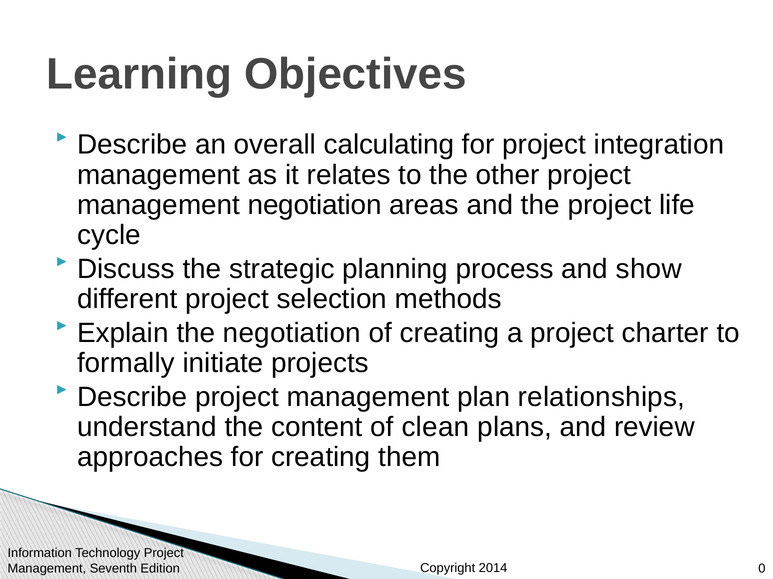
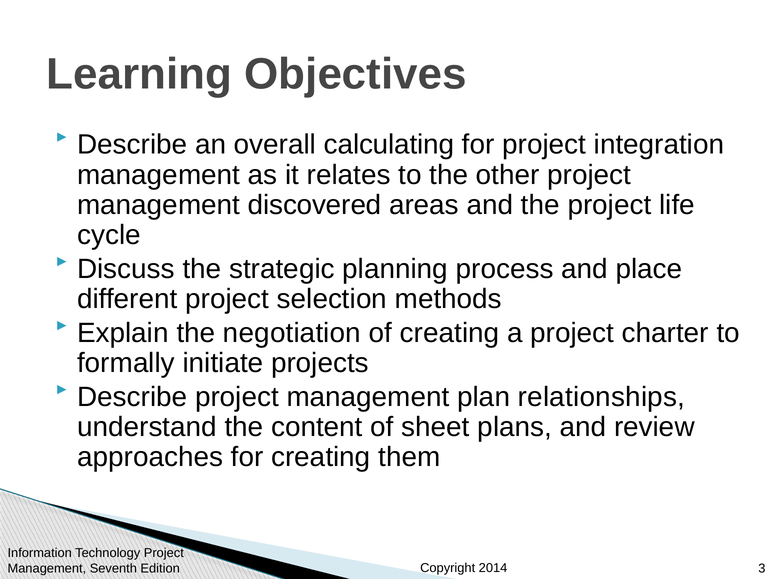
management negotiation: negotiation -> discovered
show: show -> place
clean: clean -> sheet
0: 0 -> 3
